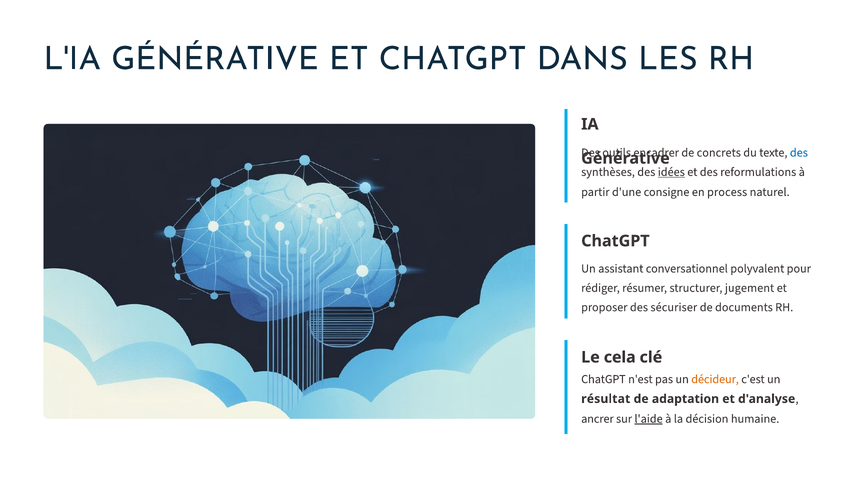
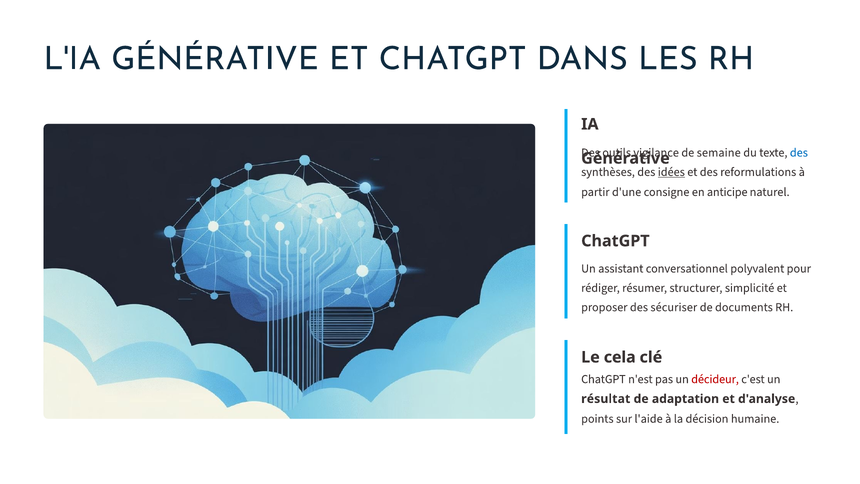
encadrer: encadrer -> vigilance
concrets: concrets -> semaine
process: process -> anticipe
jugement: jugement -> simplicité
décideur colour: orange -> red
ancrer: ancrer -> points
l'aide underline: present -> none
